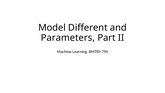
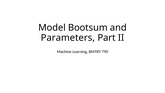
Different: Different -> Bootsum
